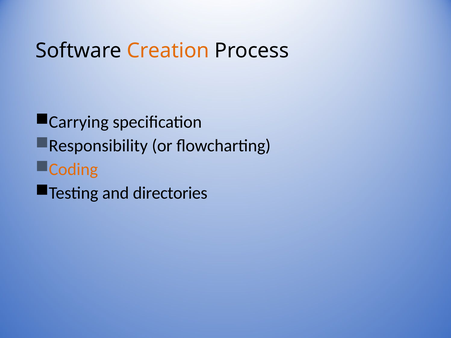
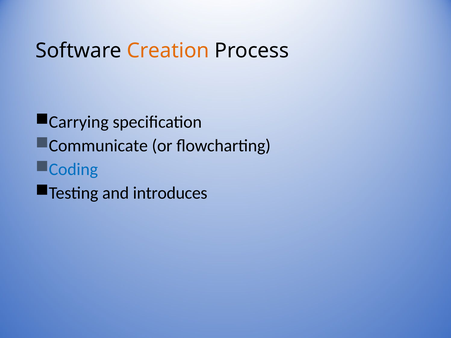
Responsibility: Responsibility -> Communicate
Coding colour: orange -> blue
directories: directories -> introduces
